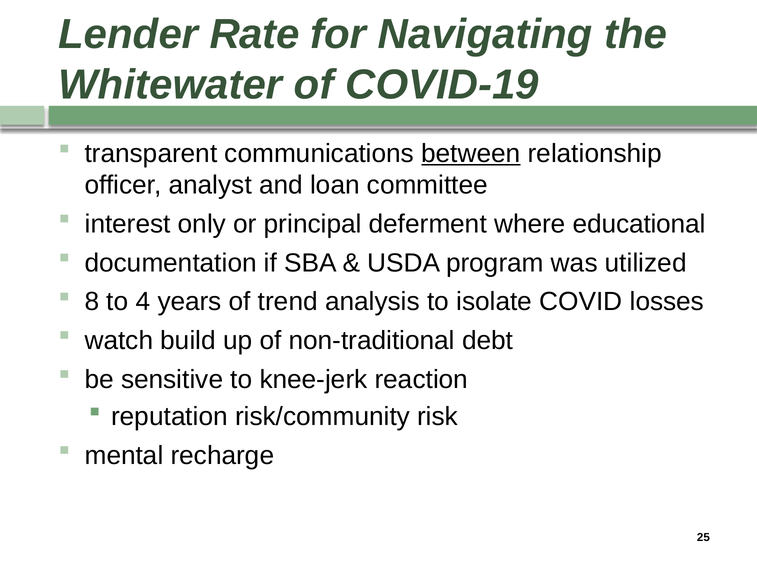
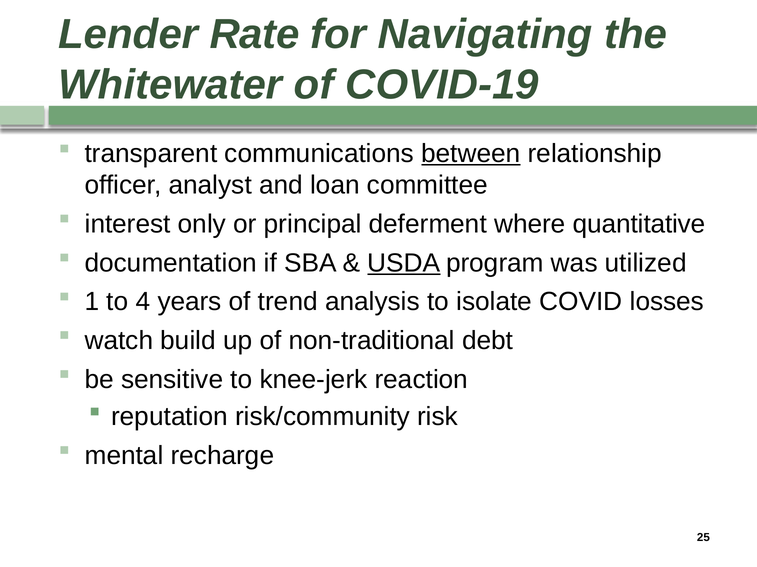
educational: educational -> quantitative
USDA underline: none -> present
8: 8 -> 1
